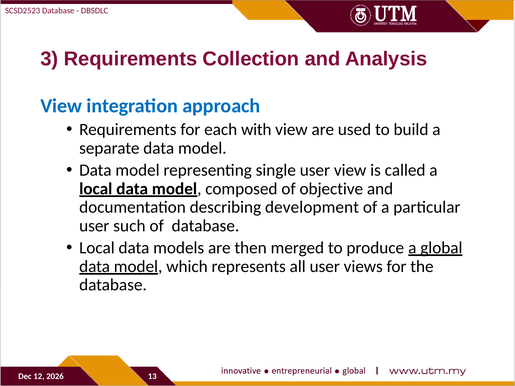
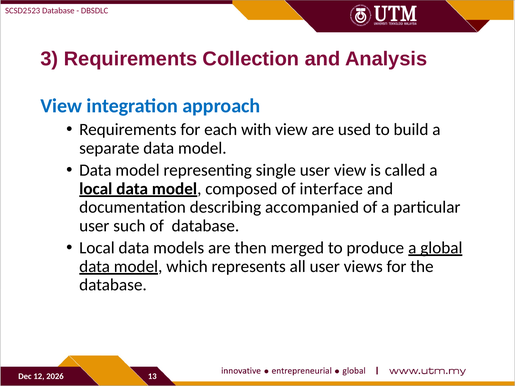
objective: objective -> interface
development: development -> accompanied
